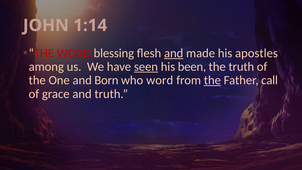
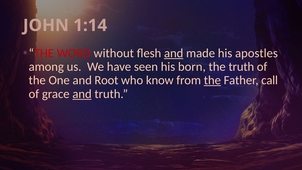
blessing: blessing -> without
seen underline: present -> none
been: been -> born
Born: Born -> Root
who word: word -> know
and at (82, 94) underline: none -> present
